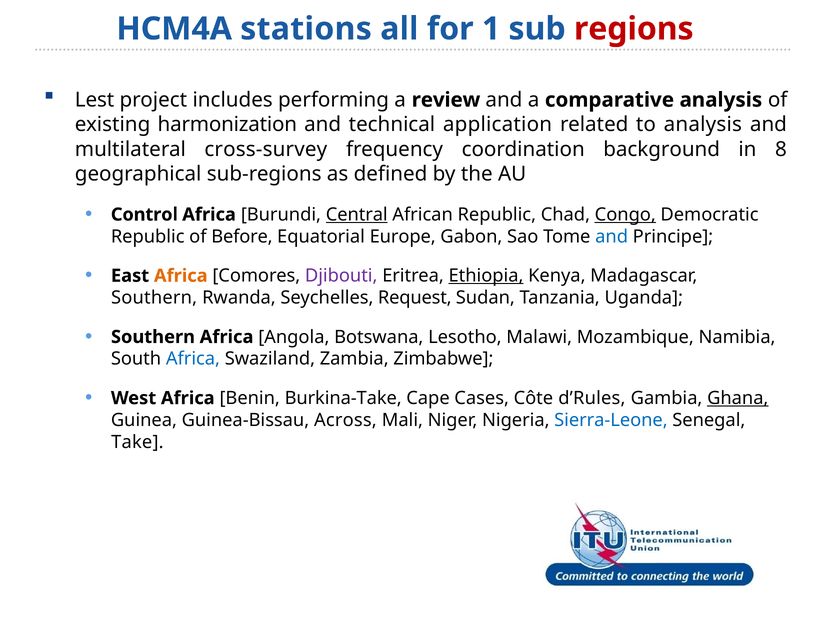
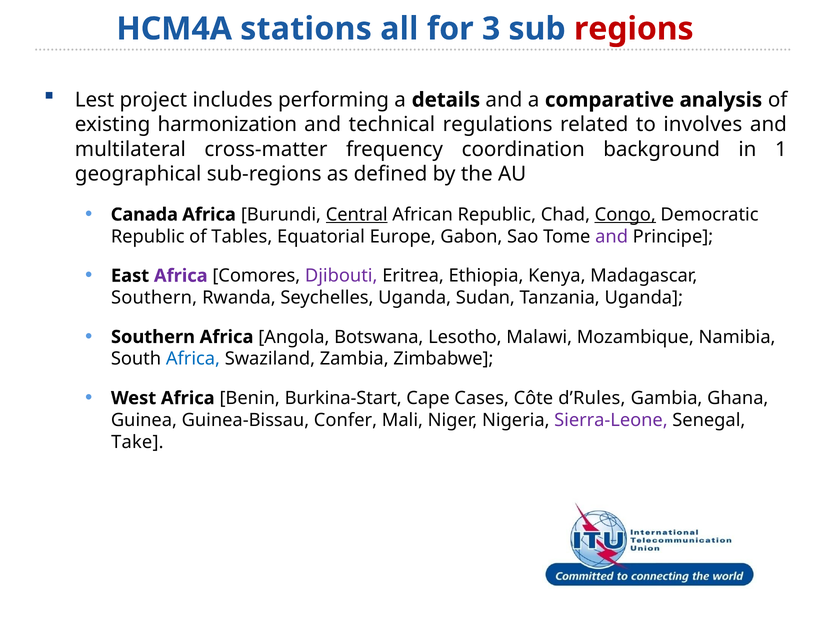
1: 1 -> 3
review: review -> details
application: application -> regulations
to analysis: analysis -> involves
cross-survey: cross-survey -> cross-matter
8: 8 -> 1
Control: Control -> Canada
Before: Before -> Tables
and at (612, 236) colour: blue -> purple
Africa at (181, 276) colour: orange -> purple
Ethiopia underline: present -> none
Seychelles Request: Request -> Uganda
Burkina-Take: Burkina-Take -> Burkina-Start
Ghana underline: present -> none
Across: Across -> Confer
Sierra-Leone colour: blue -> purple
